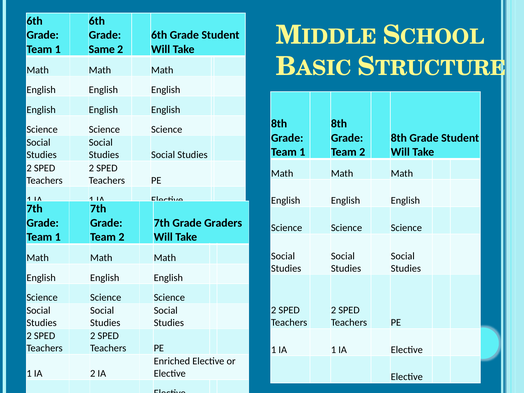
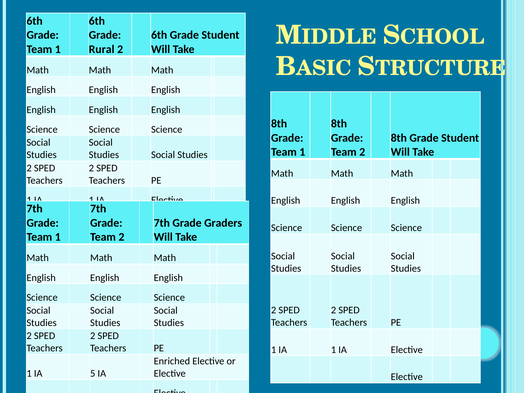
Same: Same -> Rural
IA 2: 2 -> 5
